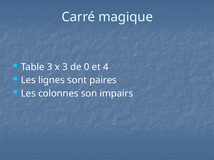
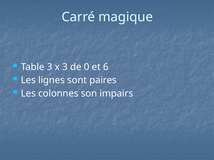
4: 4 -> 6
